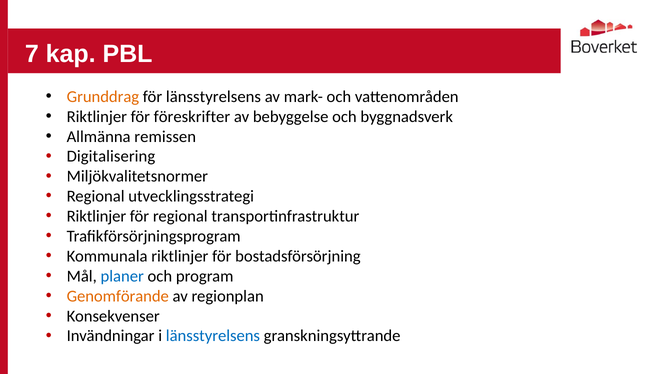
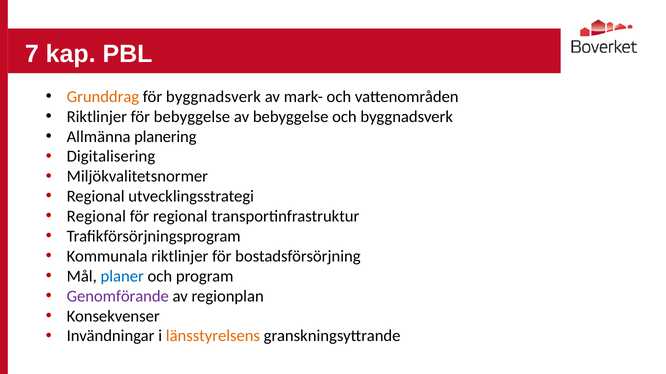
för länsstyrelsens: länsstyrelsens -> byggnadsverk
för föreskrifter: föreskrifter -> bebyggelse
remissen: remissen -> planering
Riktlinjer at (96, 217): Riktlinjer -> Regional
Genomförande colour: orange -> purple
länsstyrelsens at (213, 337) colour: blue -> orange
